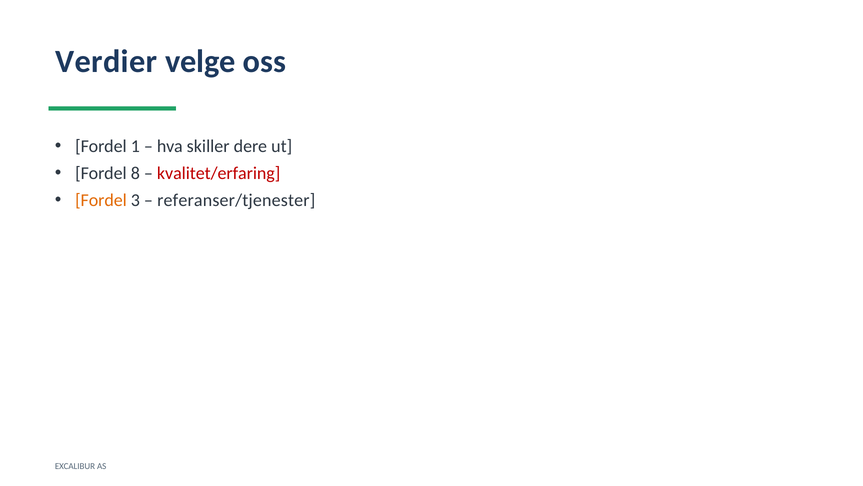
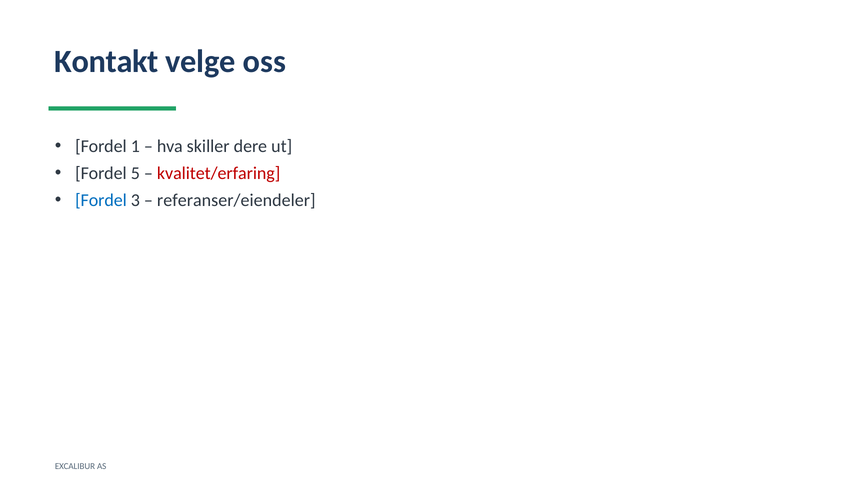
Verdier: Verdier -> Kontakt
8: 8 -> 5
Fordel at (101, 200) colour: orange -> blue
referanser/tjenester: referanser/tjenester -> referanser/eiendeler
